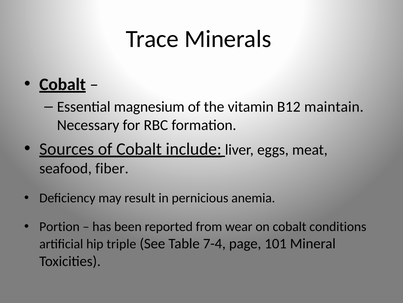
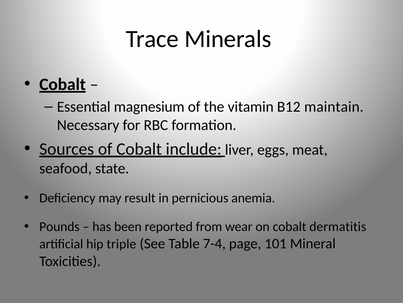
fiber: fiber -> state
Portion: Portion -> Pounds
conditions: conditions -> dermatitis
